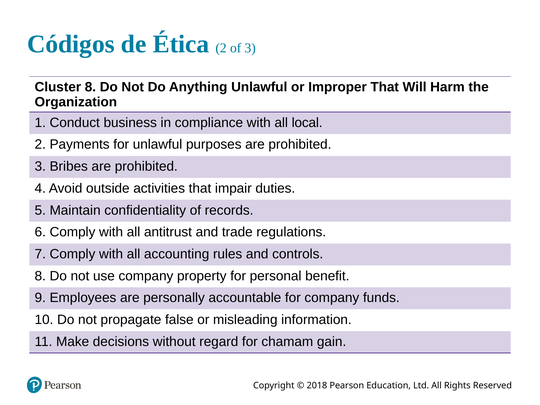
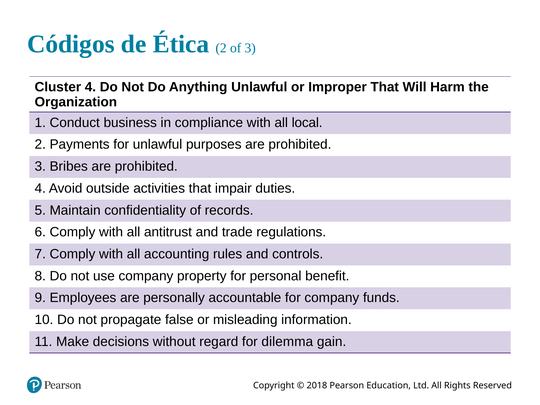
Cluster 8: 8 -> 4
chamam: chamam -> dilemma
